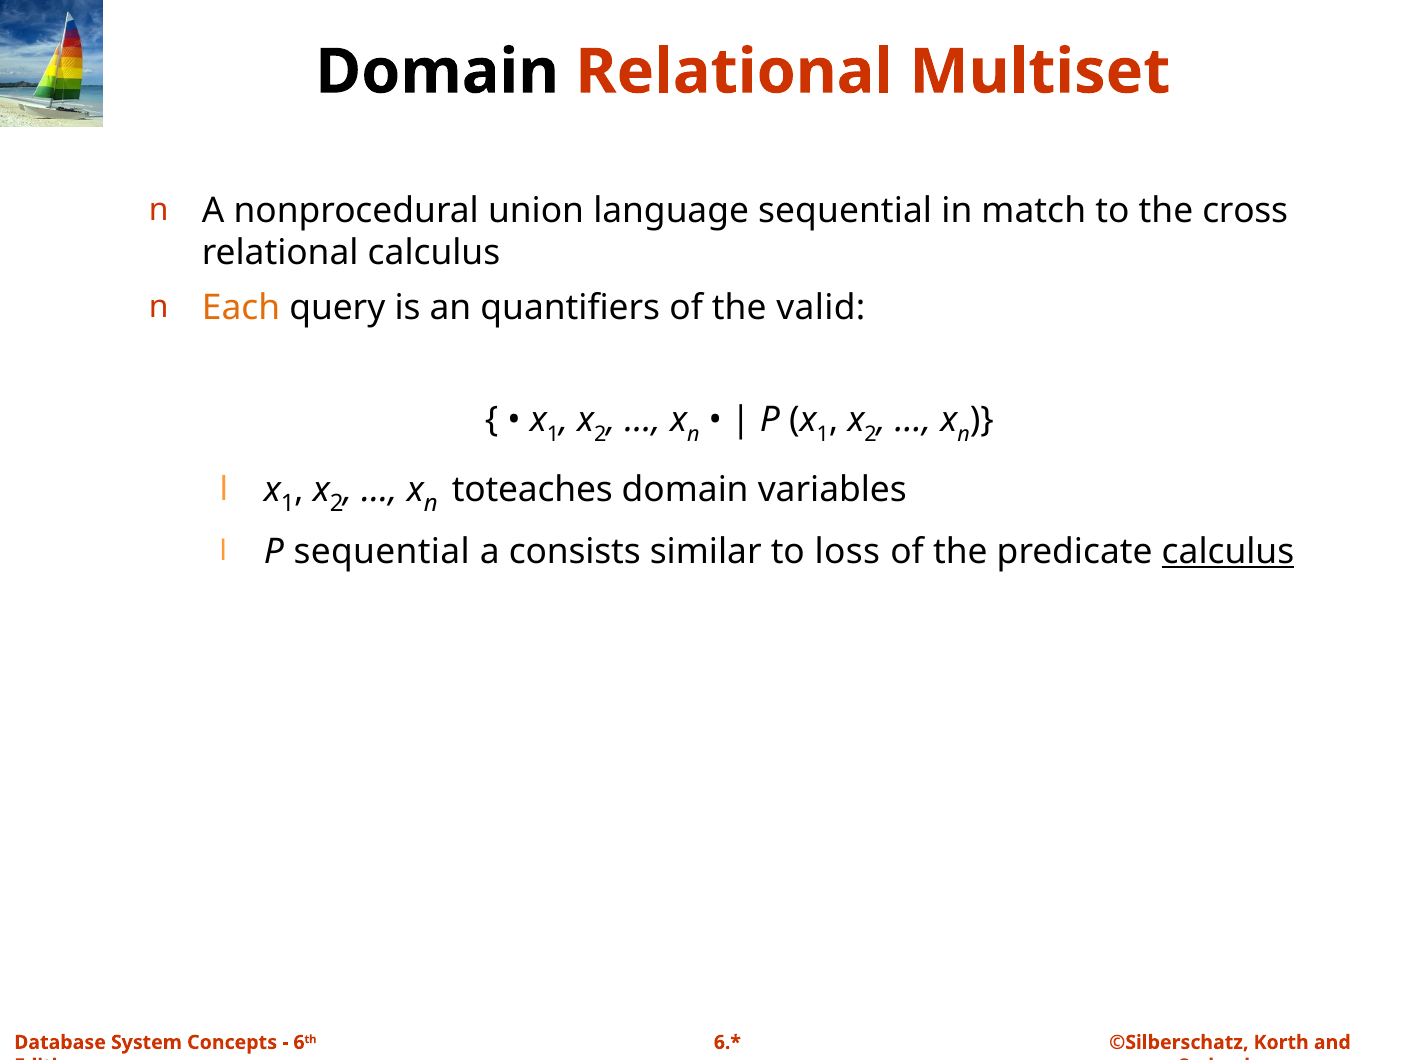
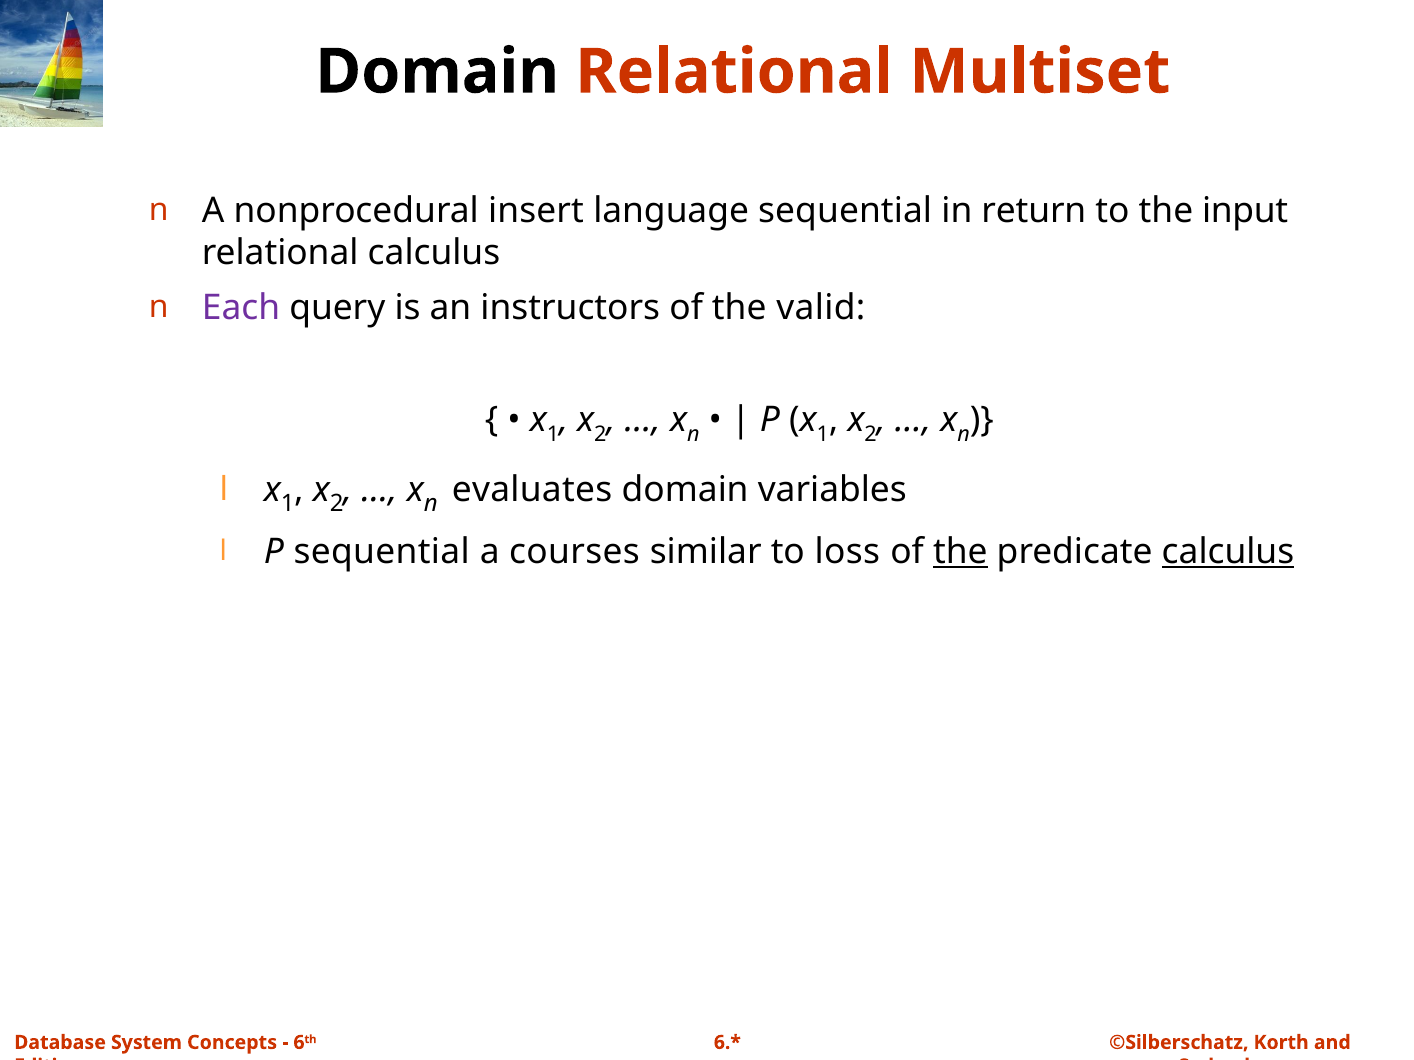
union: union -> insert
match: match -> return
cross: cross -> input
Each colour: orange -> purple
quantifiers: quantifiers -> instructors
toteaches: toteaches -> evaluates
consists: consists -> courses
the at (960, 552) underline: none -> present
